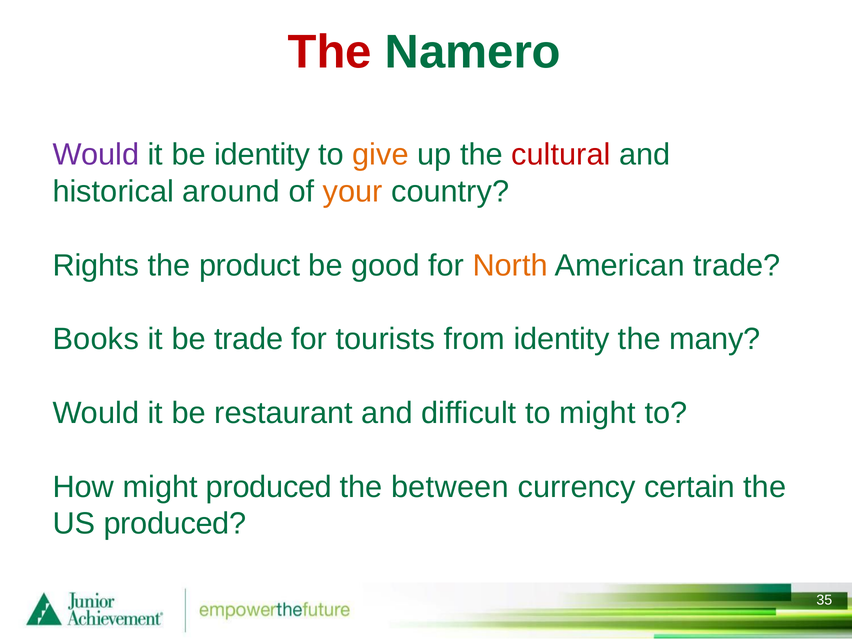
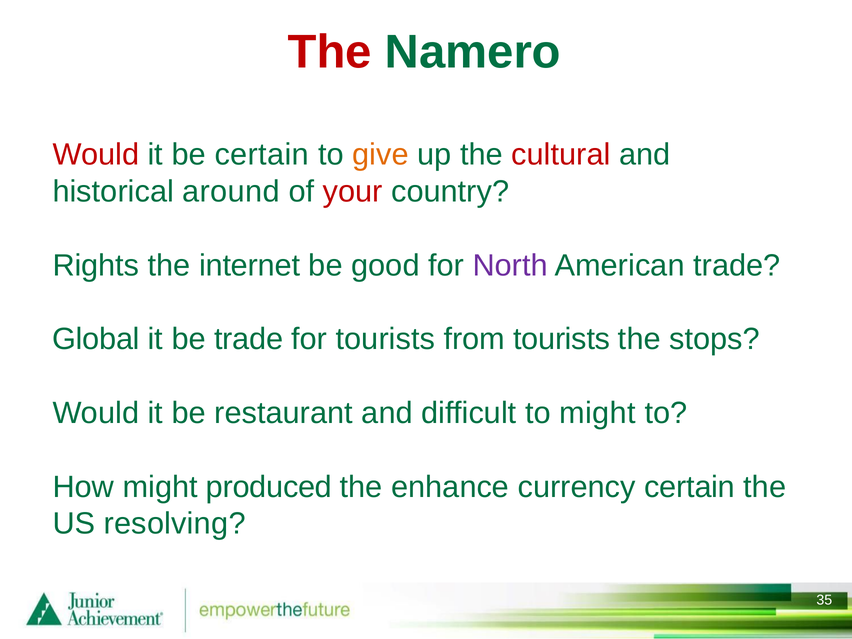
Would at (96, 155) colour: purple -> red
be identity: identity -> certain
your colour: orange -> red
product: product -> internet
North colour: orange -> purple
Books: Books -> Global
from identity: identity -> tourists
many: many -> stops
between: between -> enhance
US produced: produced -> resolving
